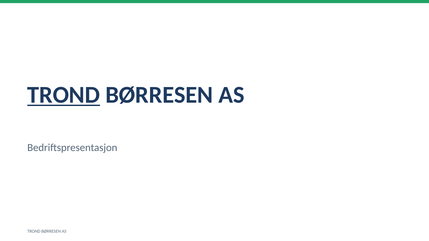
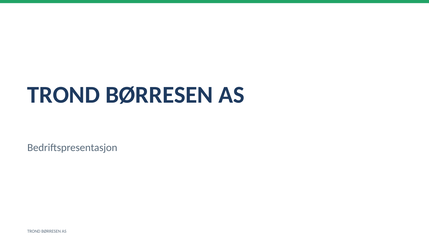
TROND at (64, 95) underline: present -> none
